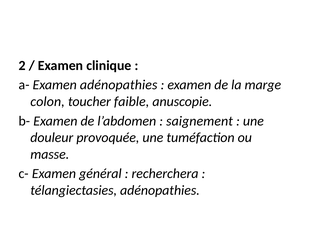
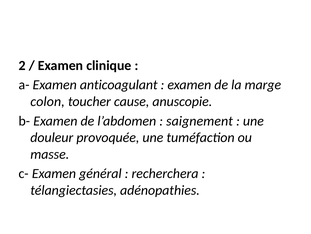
Examen adénopathies: adénopathies -> anticoagulant
faible: faible -> cause
